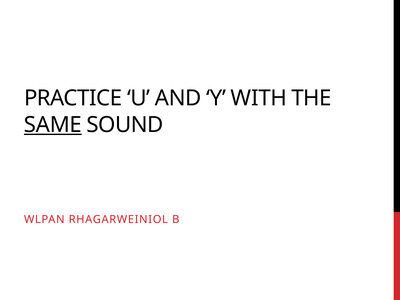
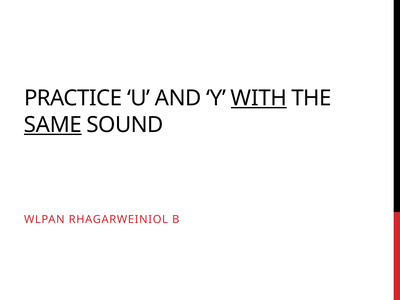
WITH underline: none -> present
